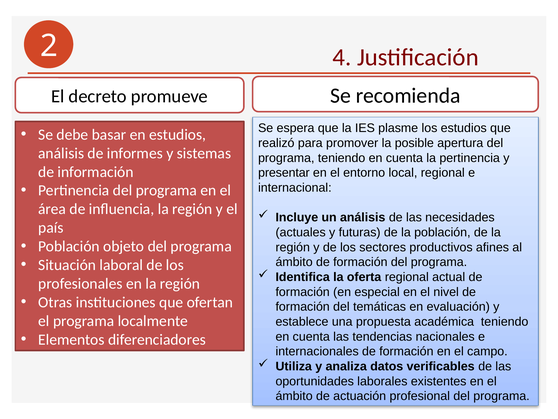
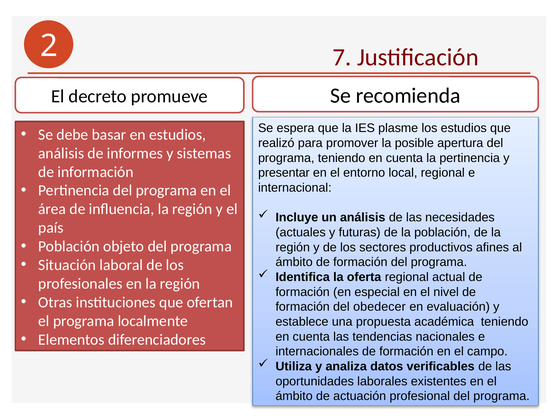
4: 4 -> 7
temáticas: temáticas -> obedecer
